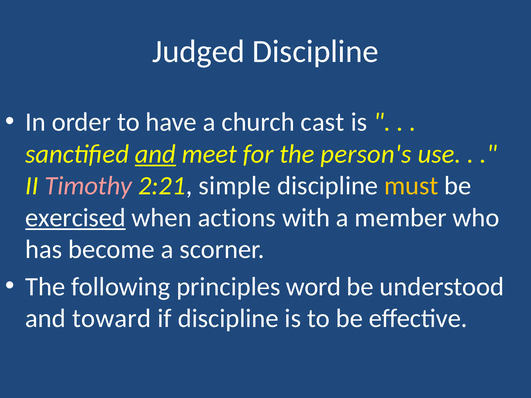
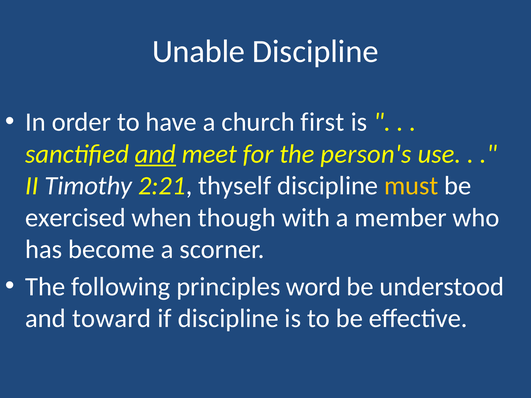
Judged: Judged -> Unable
cast: cast -> first
Timothy colour: pink -> white
simple: simple -> thyself
exercised underline: present -> none
actions: actions -> though
